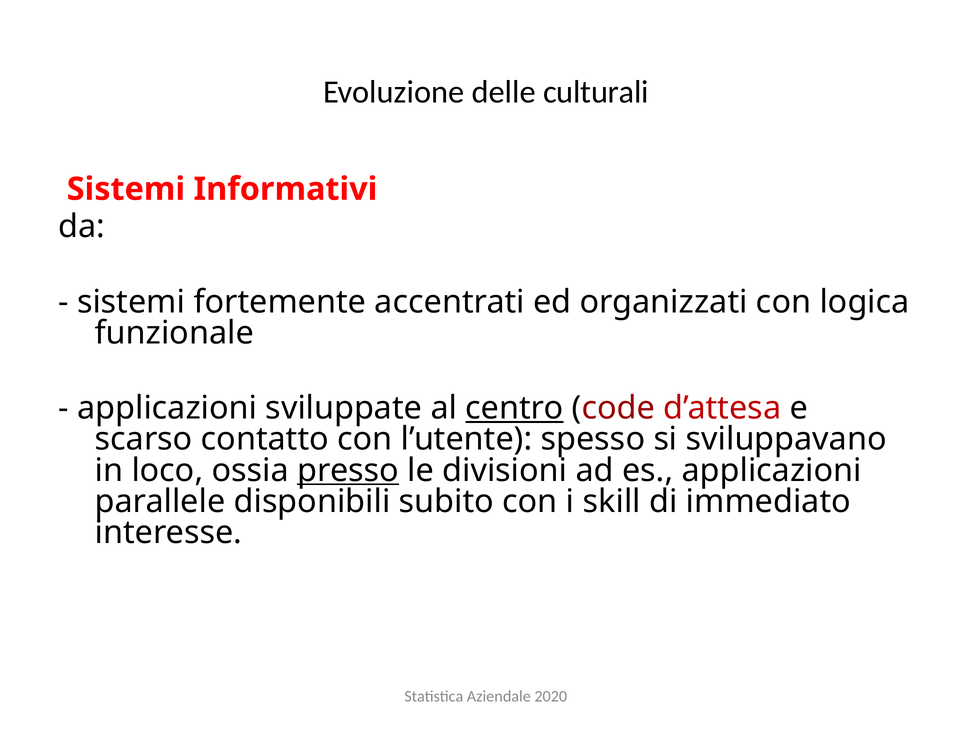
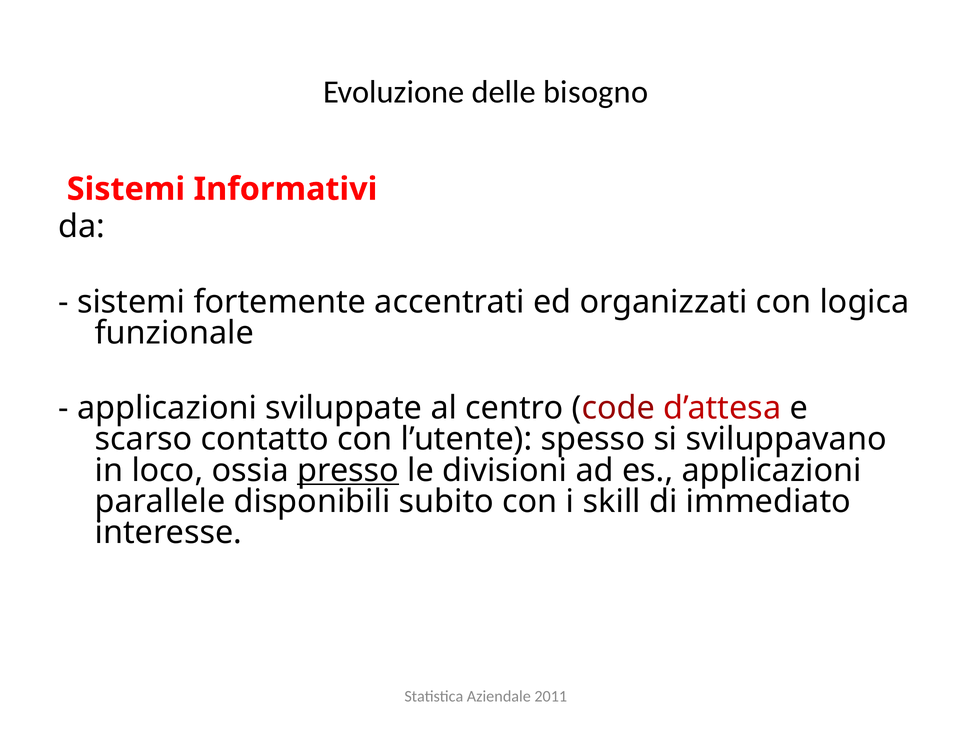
culturali: culturali -> bisogno
centro underline: present -> none
2020: 2020 -> 2011
